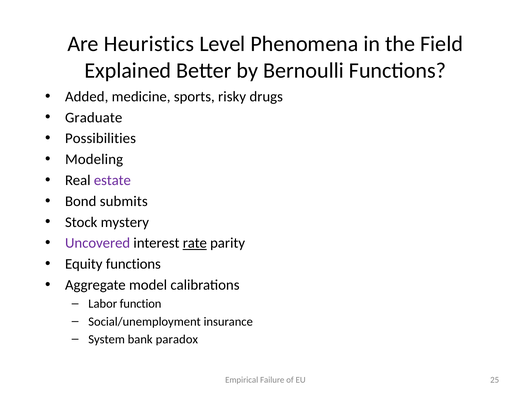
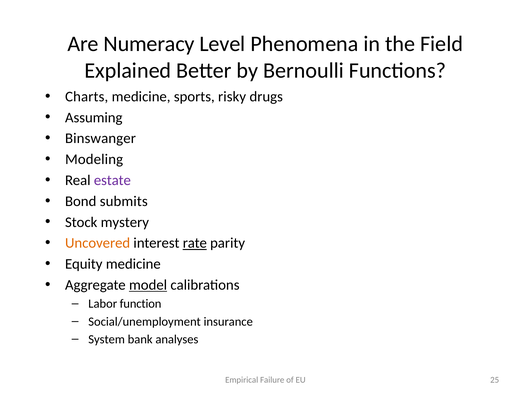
Heuristics: Heuristics -> Numeracy
Added: Added -> Charts
Graduate: Graduate -> Assuming
Possibilities: Possibilities -> Binswanger
Uncovered colour: purple -> orange
Equity functions: functions -> medicine
model underline: none -> present
paradox: paradox -> analyses
